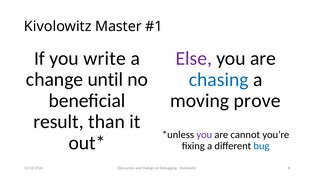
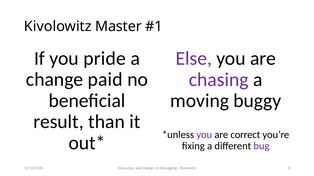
write: write -> pride
until: until -> paid
chasing colour: blue -> purple
prove: prove -> buggy
cannot: cannot -> correct
bug colour: blue -> purple
